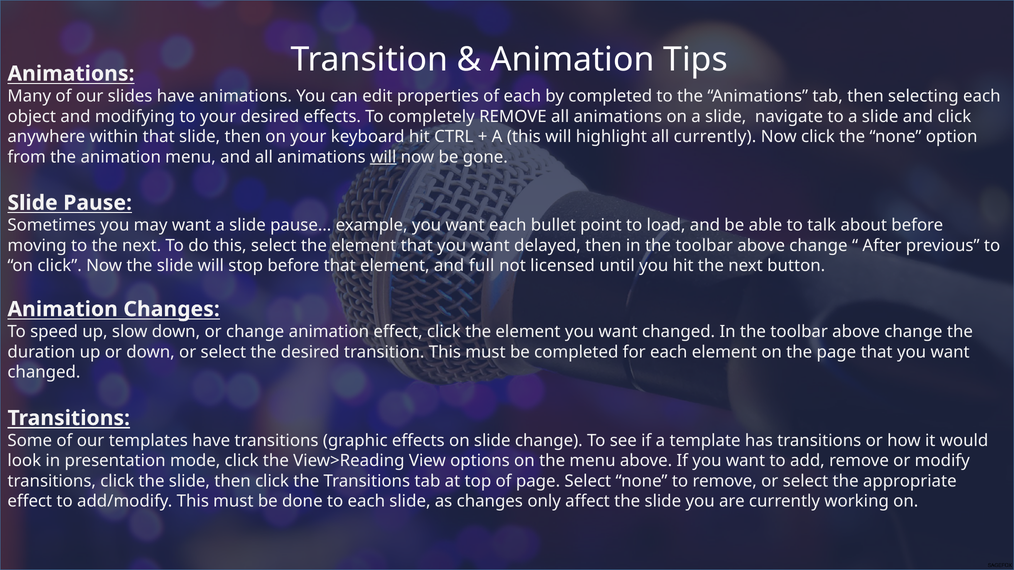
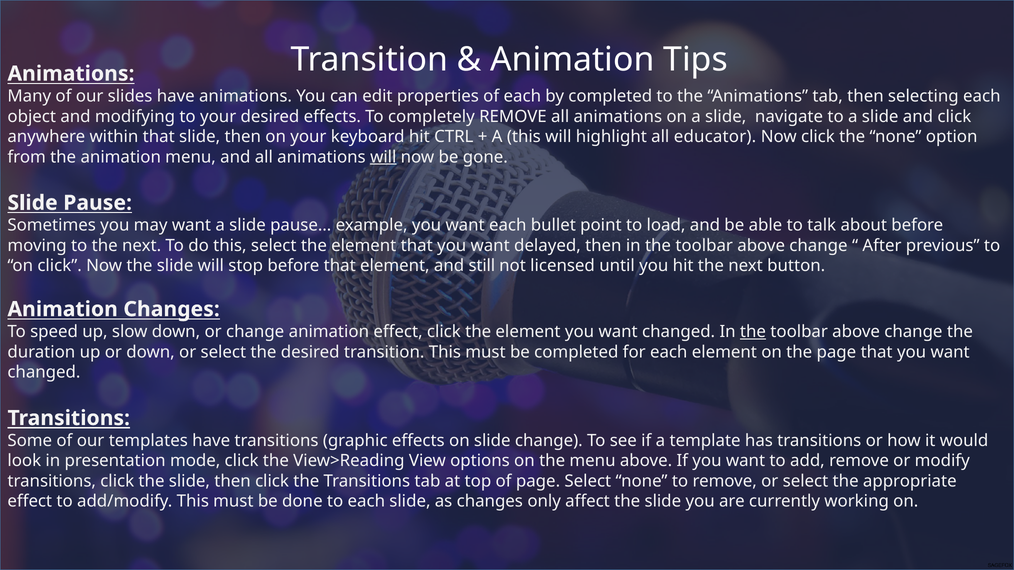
all currently: currently -> educator
full: full -> still
the at (753, 332) underline: none -> present
